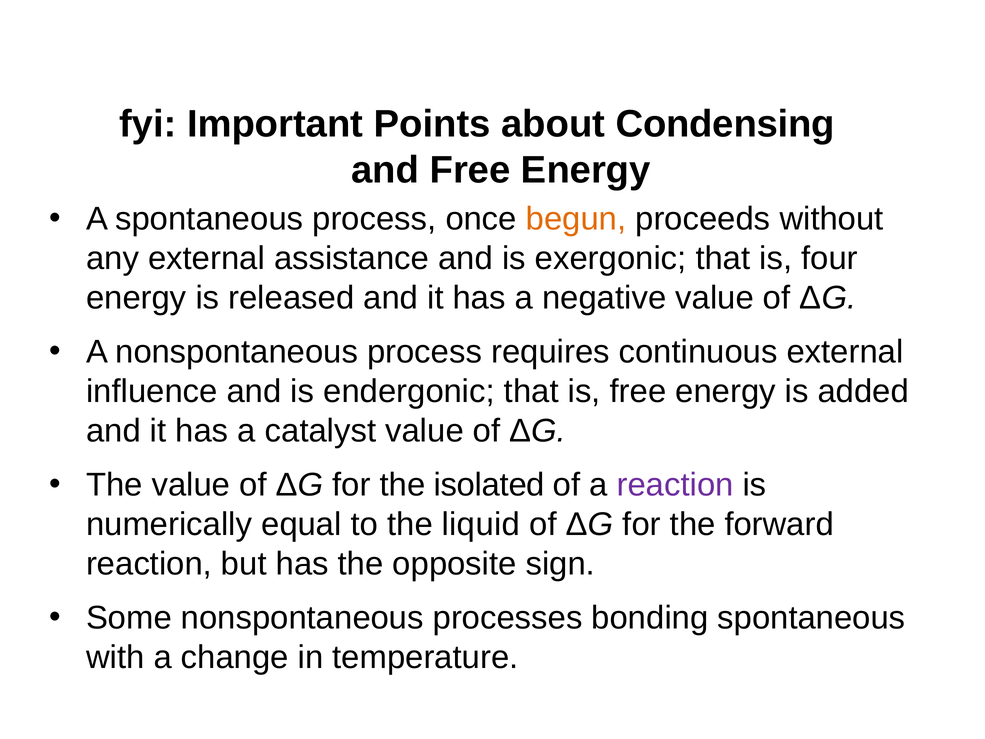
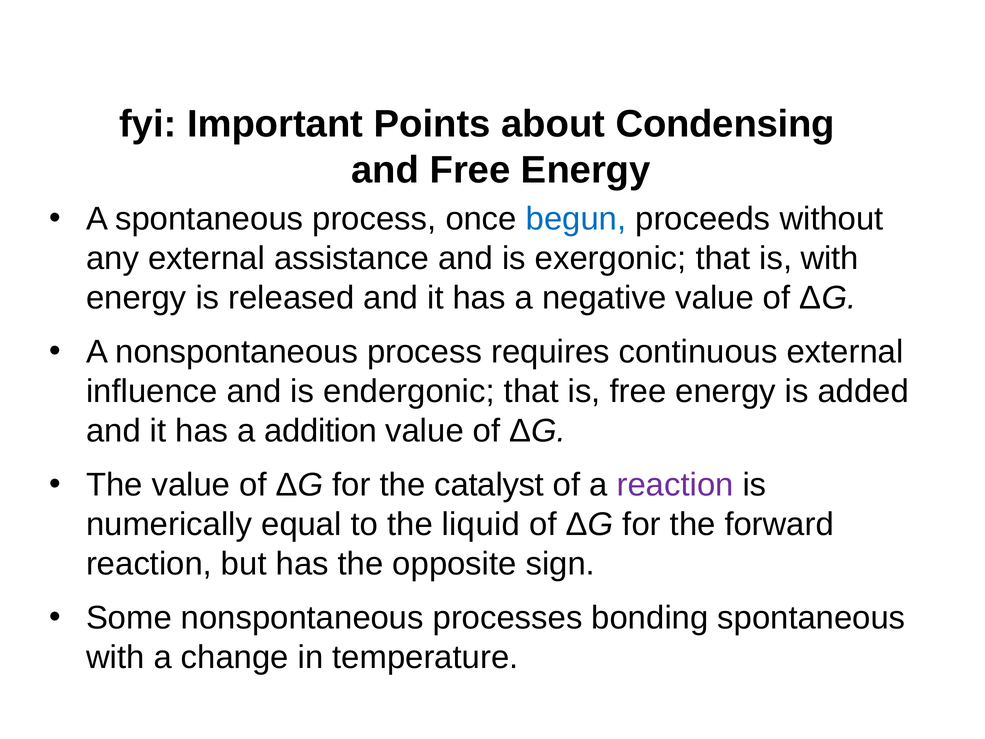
begun colour: orange -> blue
is four: four -> with
catalyst: catalyst -> addition
isolated: isolated -> catalyst
